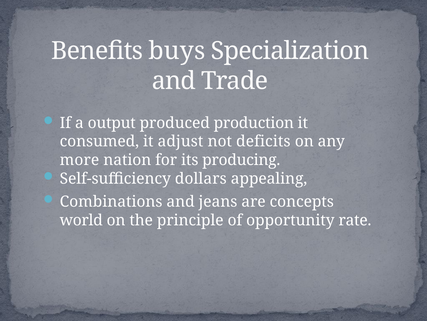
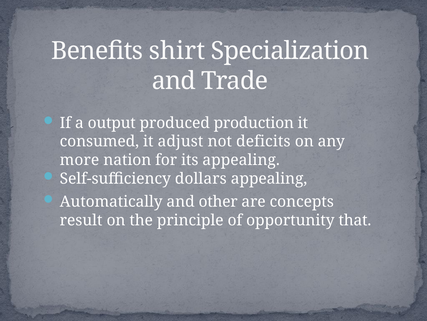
buys: buys -> shirt
its producing: producing -> appealing
Combinations: Combinations -> Automatically
jeans: jeans -> other
world: world -> result
rate: rate -> that
